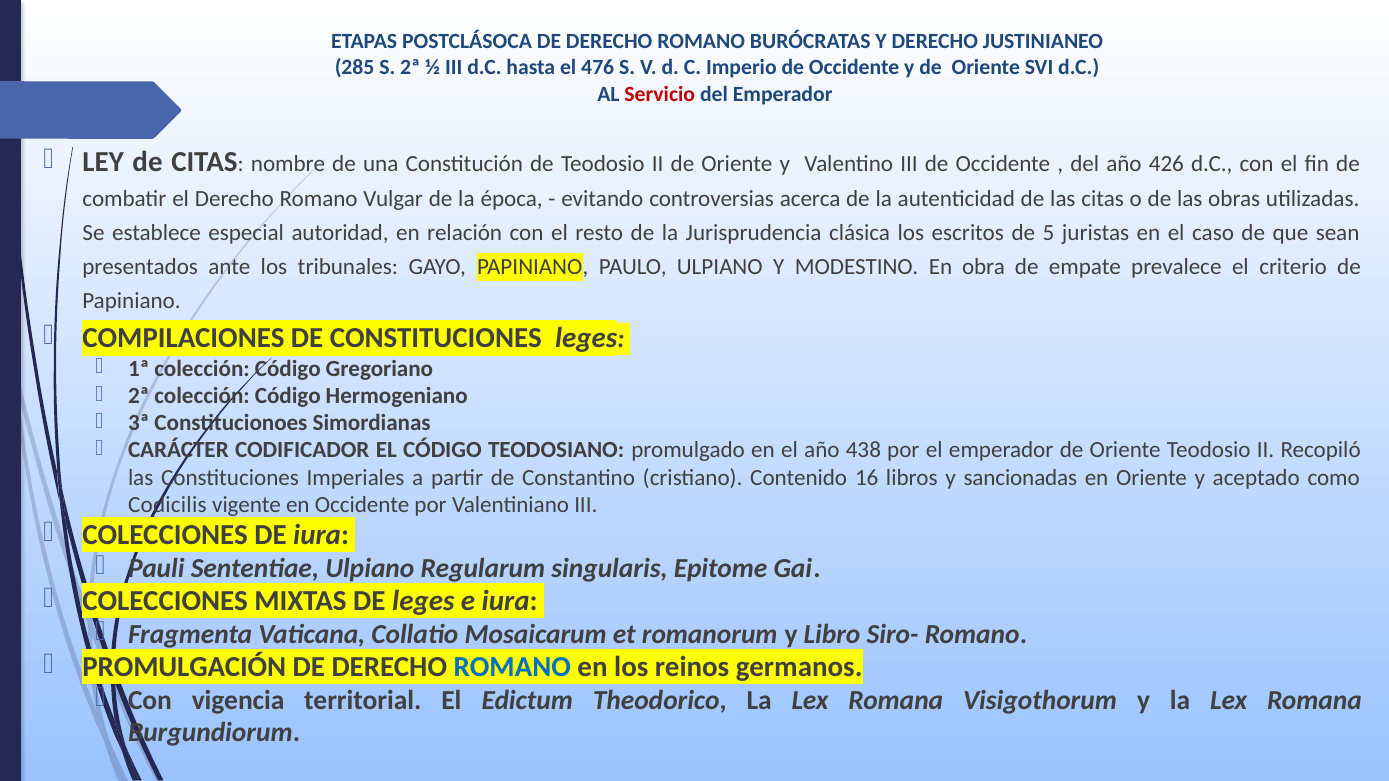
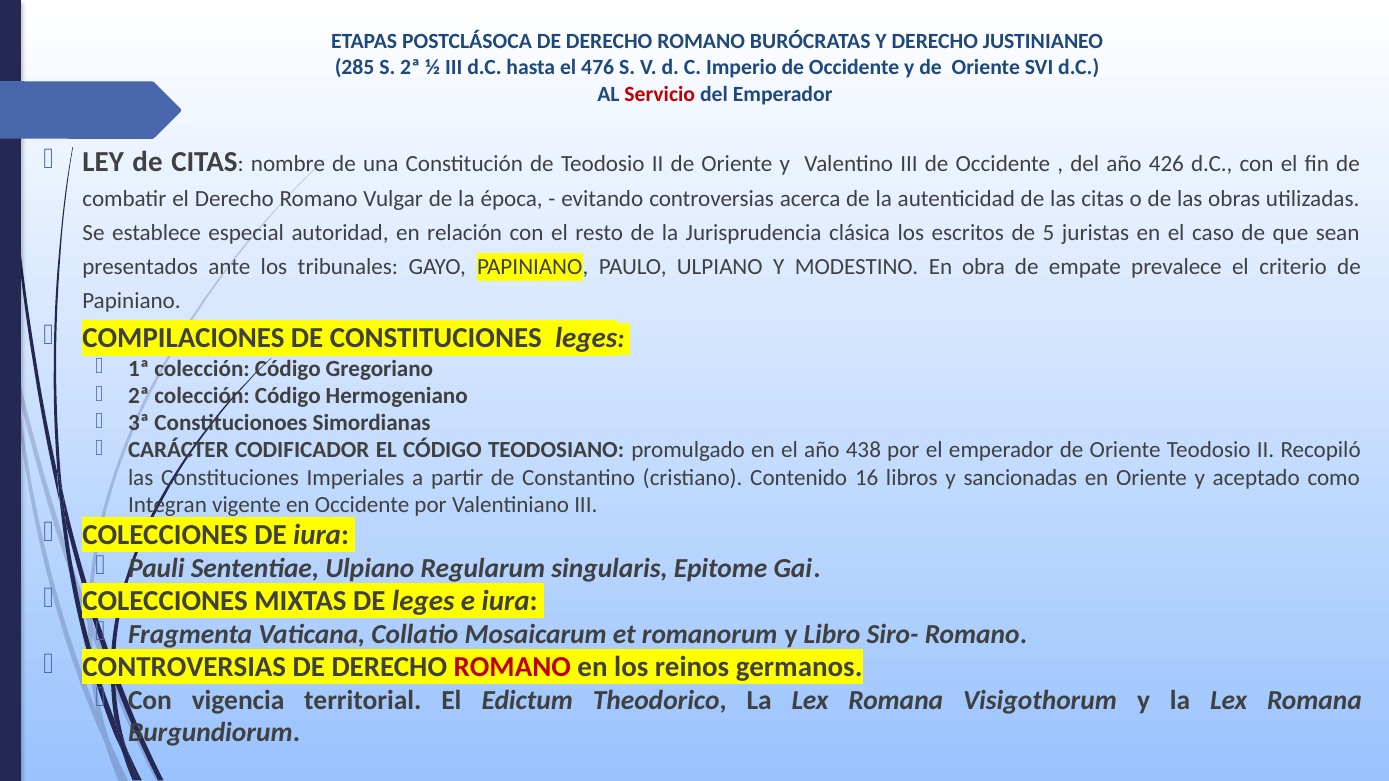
Codicilis: Codicilis -> Integran
PROMULGACIÓN at (184, 667): PROMULGACIÓN -> CONTROVERSIAS
ROMANO at (512, 667) colour: blue -> red
